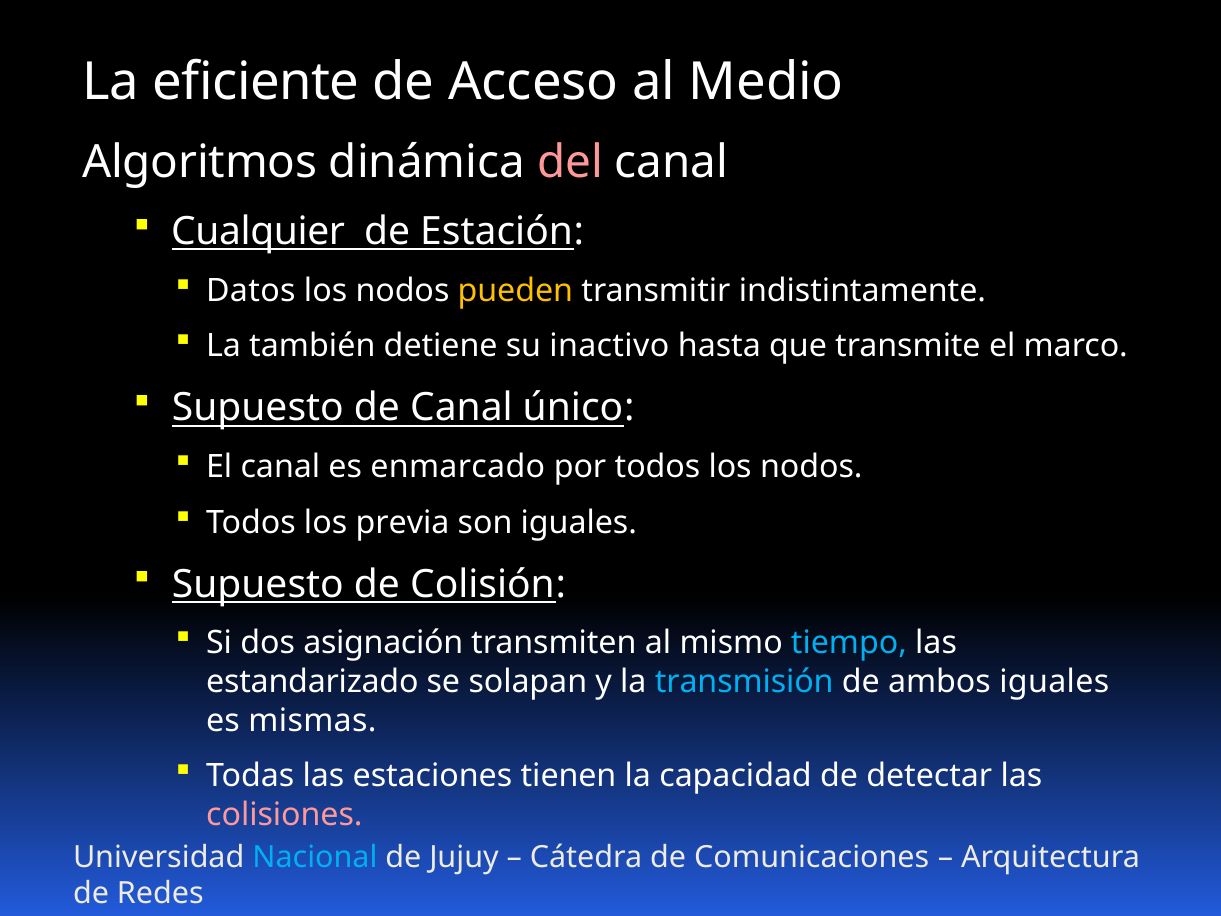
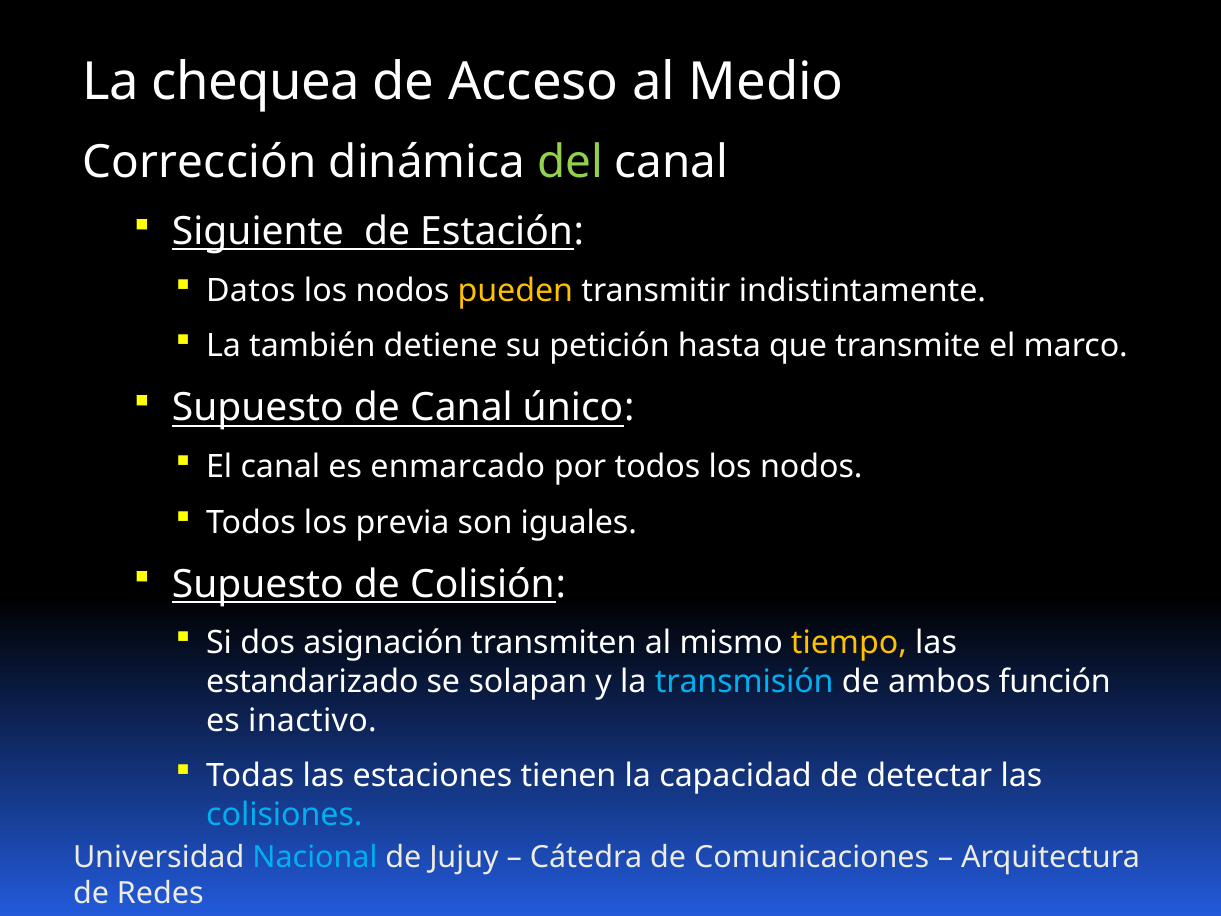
eficiente: eficiente -> chequea
Algoritmos: Algoritmos -> Corrección
del colour: pink -> light green
Cualquier: Cualquier -> Siguiente
inactivo: inactivo -> petición
tiempo colour: light blue -> yellow
ambos iguales: iguales -> función
mismas: mismas -> inactivo
colisiones colour: pink -> light blue
